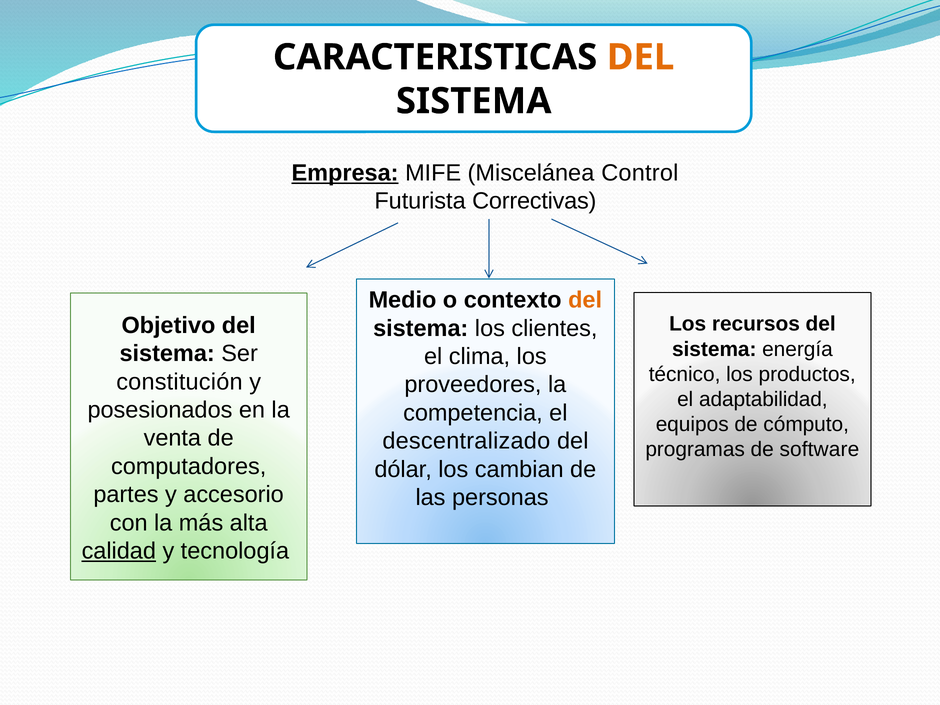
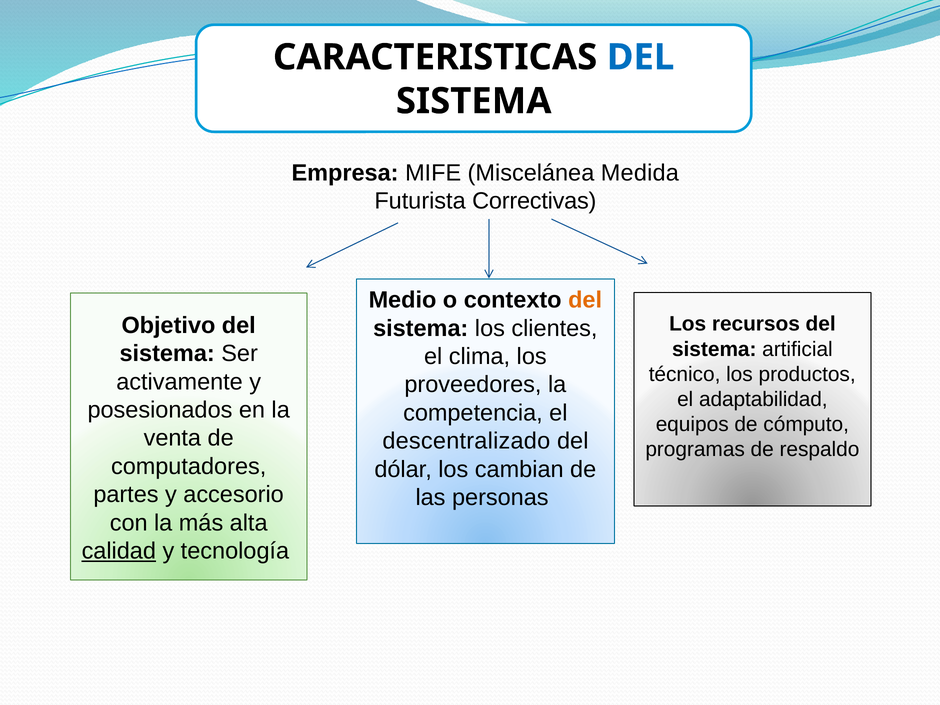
DEL at (641, 57) colour: orange -> blue
Empresa underline: present -> none
Control: Control -> Medida
energía: energía -> artificial
constitución: constitución -> activamente
software: software -> respaldo
